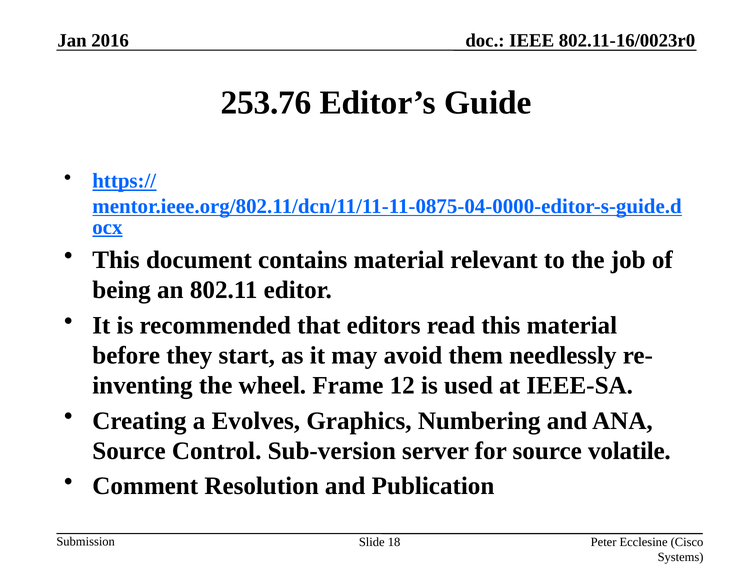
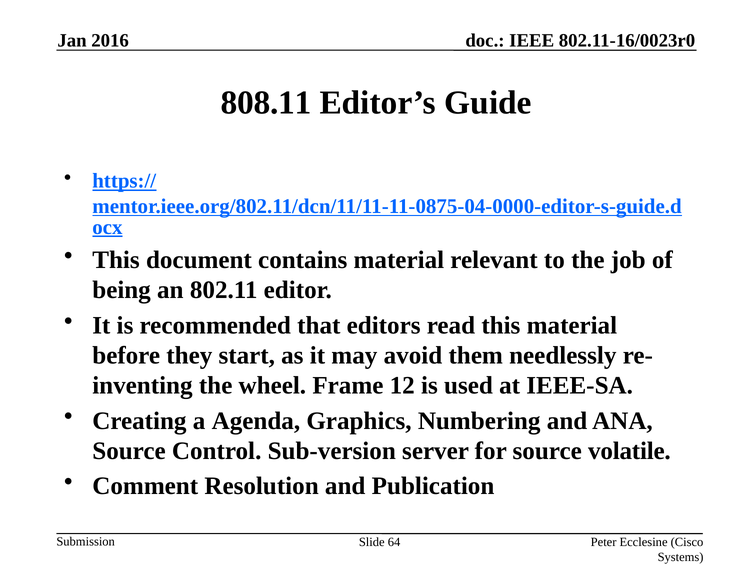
253.76: 253.76 -> 808.11
Evolves: Evolves -> Agenda
18: 18 -> 64
